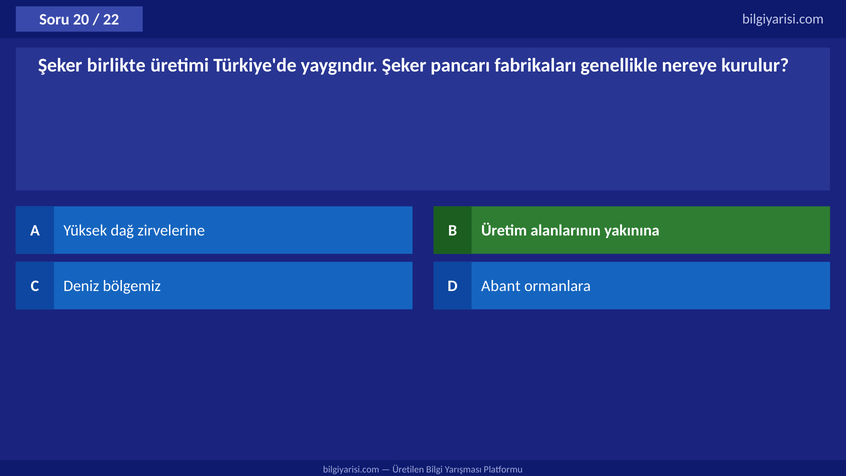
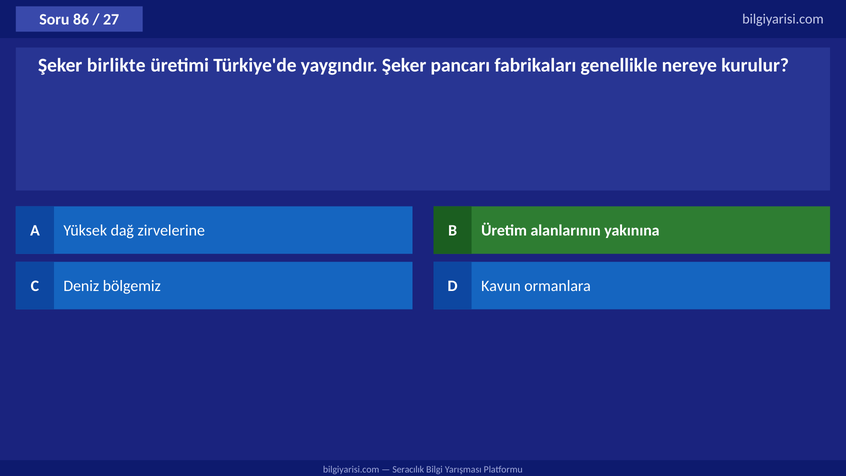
20: 20 -> 86
22: 22 -> 27
Abant: Abant -> Kavun
Üretilen: Üretilen -> Seracılık
